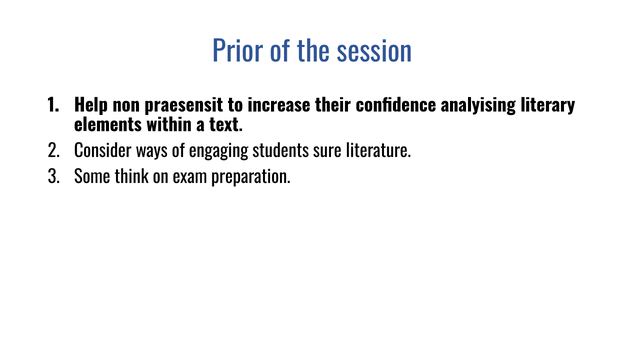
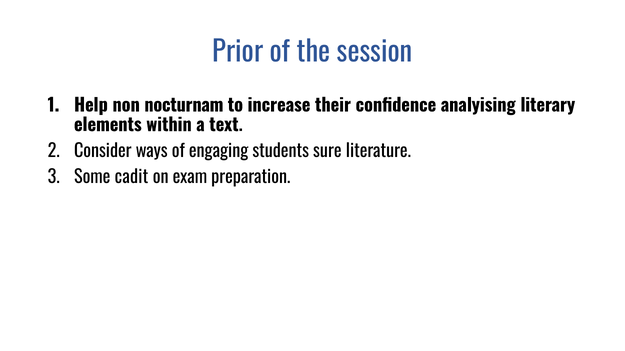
praesensit: praesensit -> nocturnam
think: think -> cadit
